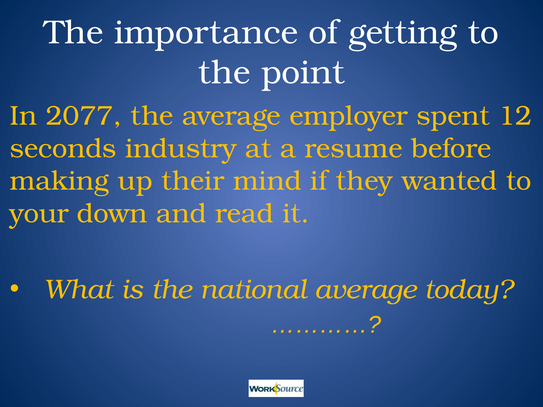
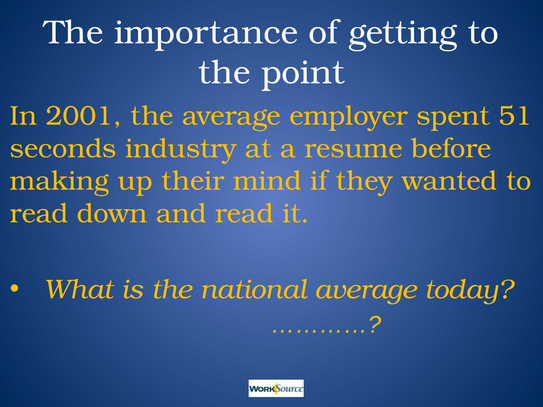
2077: 2077 -> 2001
12: 12 -> 51
your at (39, 214): your -> read
